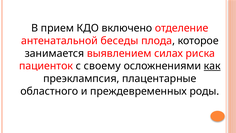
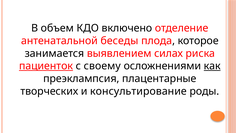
прием: прием -> объем
пациенток underline: none -> present
областного: областного -> творческих
преждевременных: преждевременных -> консультирование
